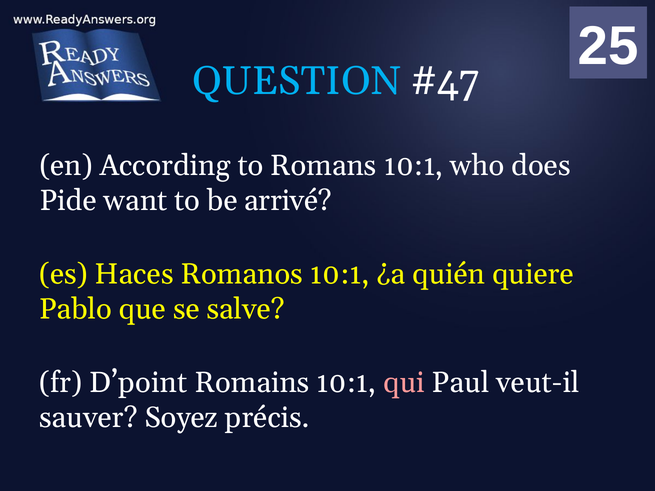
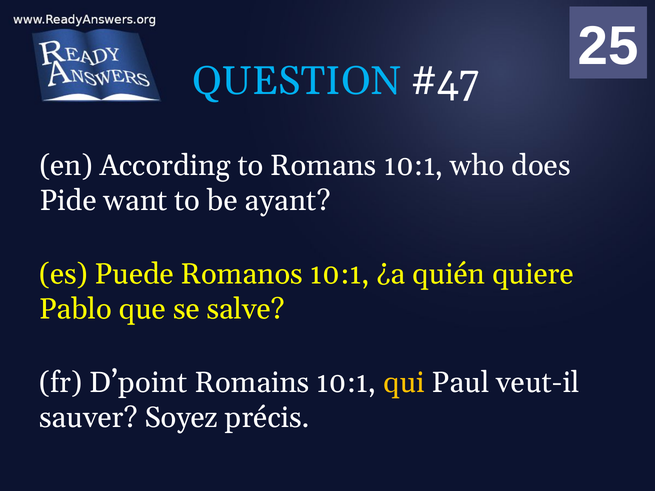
arrivé: arrivé -> ayant
Haces: Haces -> Puede
qui colour: pink -> yellow
